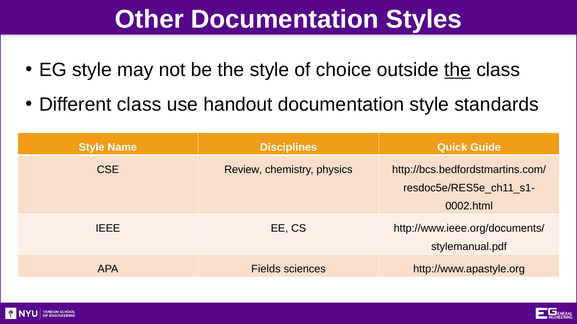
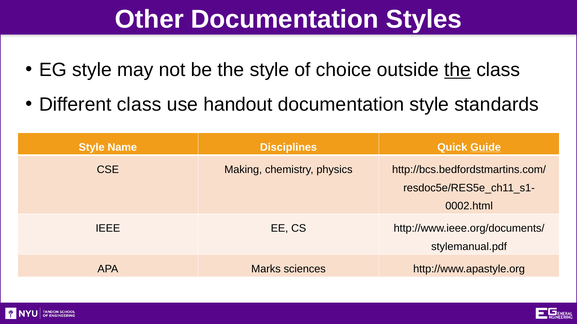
Guide underline: none -> present
Review: Review -> Making
Fields: Fields -> Marks
